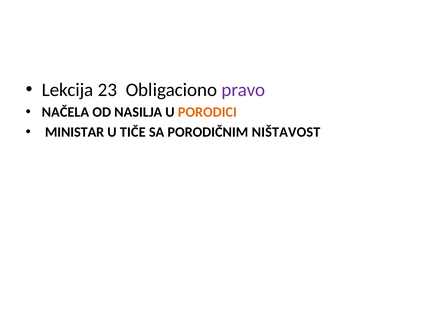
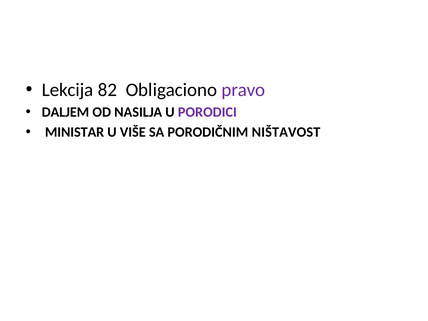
23: 23 -> 82
NAČELA: NAČELA -> DALJEM
PORODICI colour: orange -> purple
TIČE: TIČE -> VIŠE
